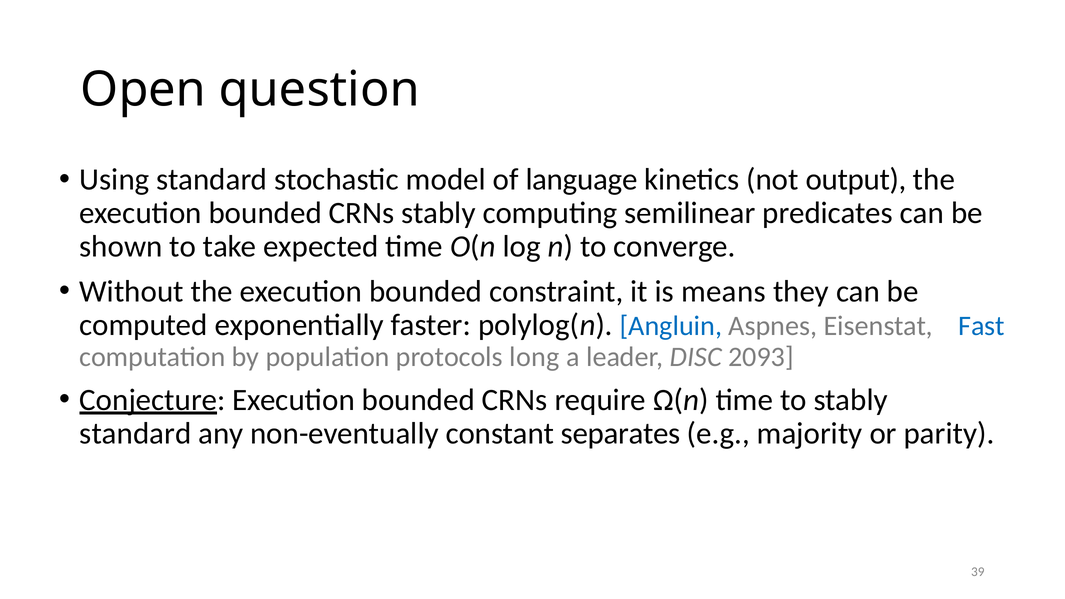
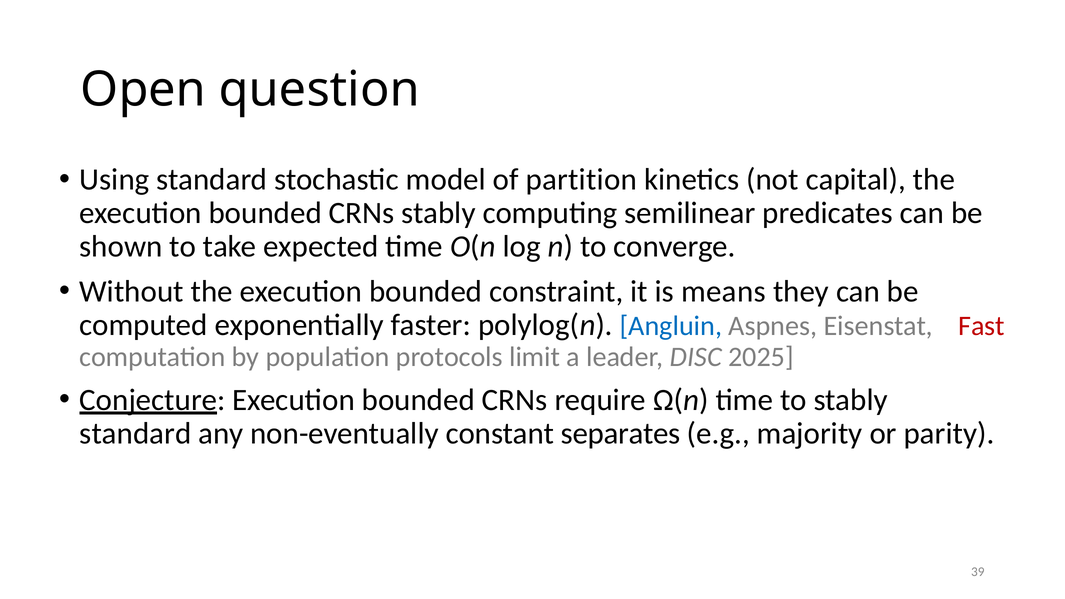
language: language -> partition
output: output -> capital
Fast colour: blue -> red
long: long -> limit
2093: 2093 -> 2025
